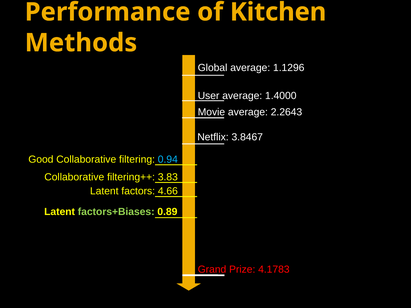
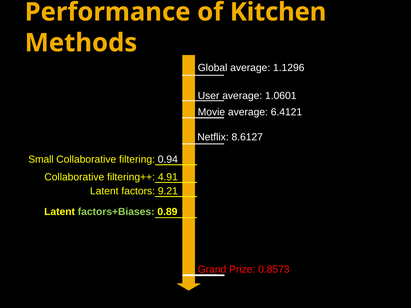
1.4000: 1.4000 -> 1.0601
2.2643: 2.2643 -> 6.4121
3.8467: 3.8467 -> 8.6127
Good: Good -> Small
0.94 colour: light blue -> white
3.83: 3.83 -> 4.91
4.66: 4.66 -> 9.21
4.1783: 4.1783 -> 0.8573
